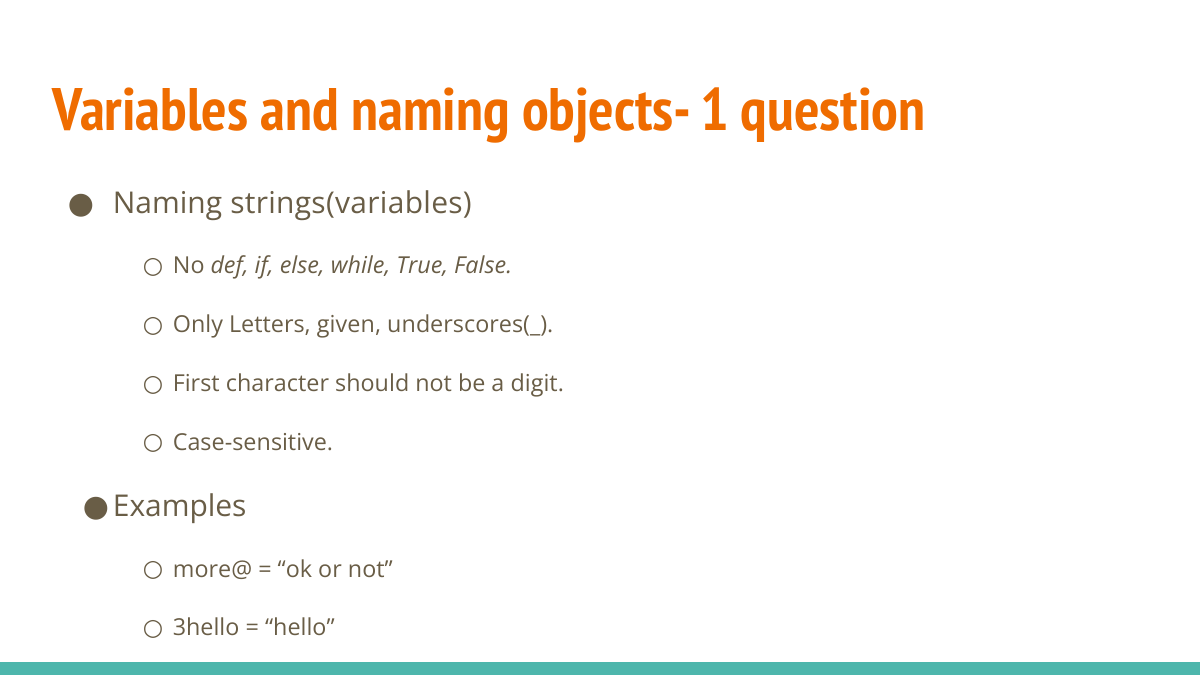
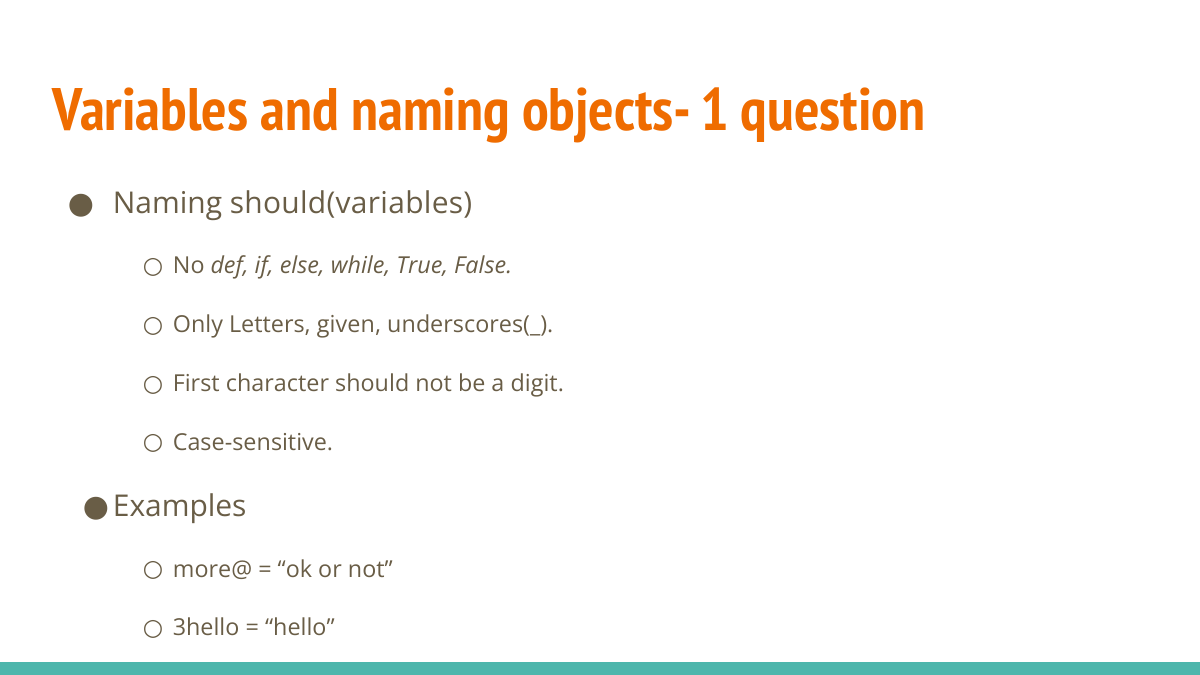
strings(variables: strings(variables -> should(variables
